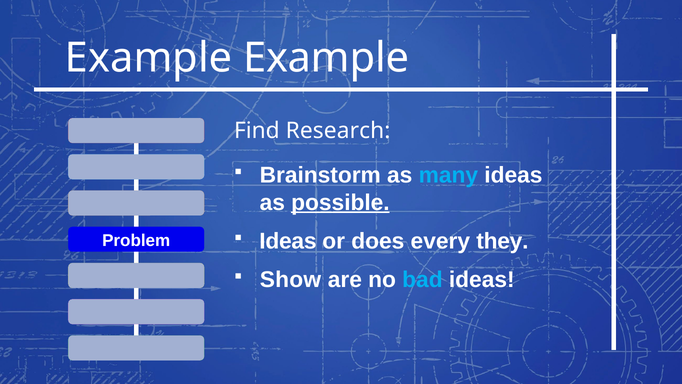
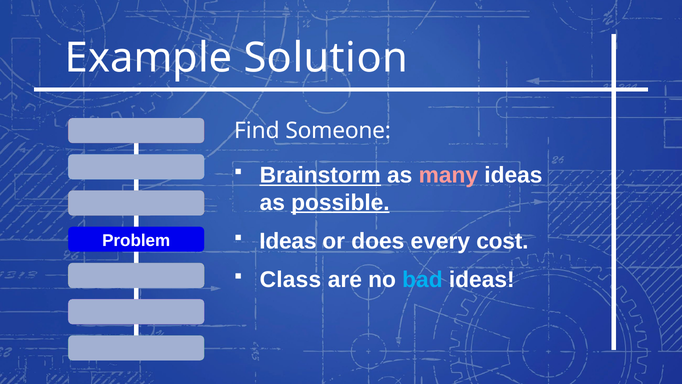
Example Example: Example -> Solution
Find Research: Research -> Someone
Brainstorm underline: none -> present
many colour: light blue -> pink
they: they -> cost
Show: Show -> Class
